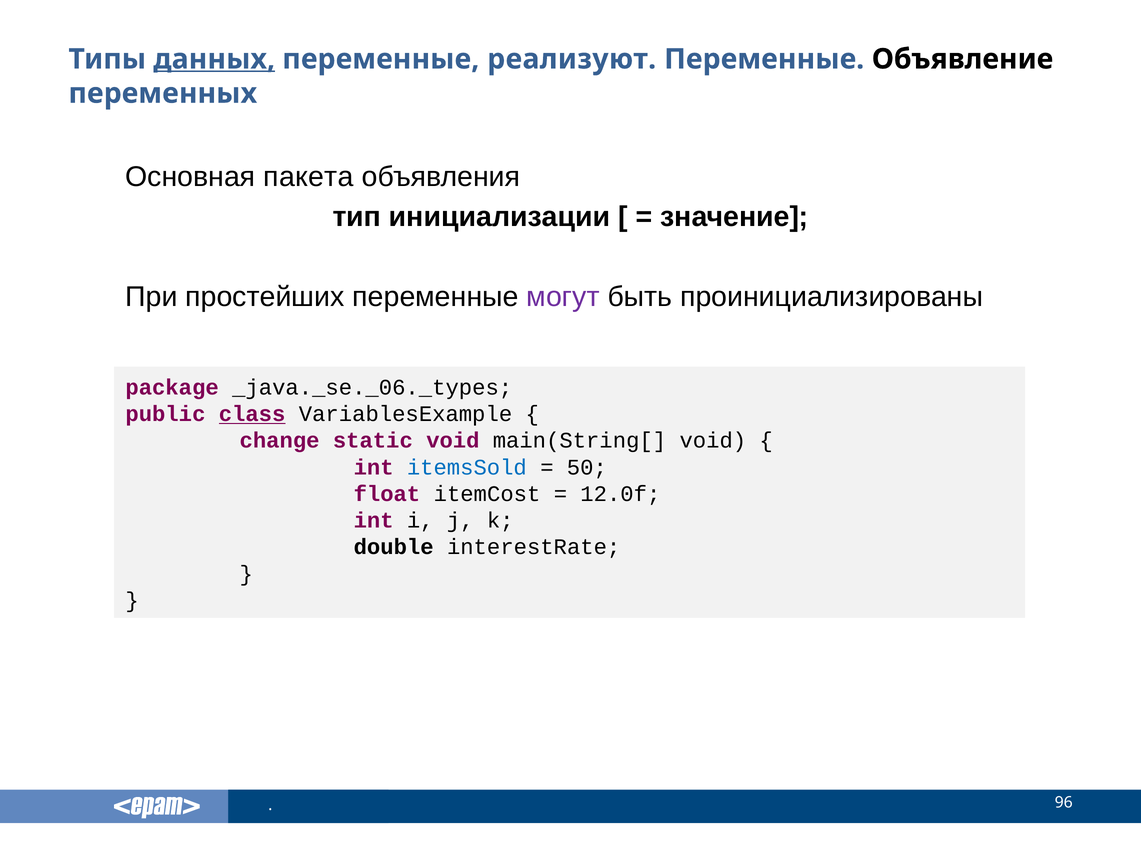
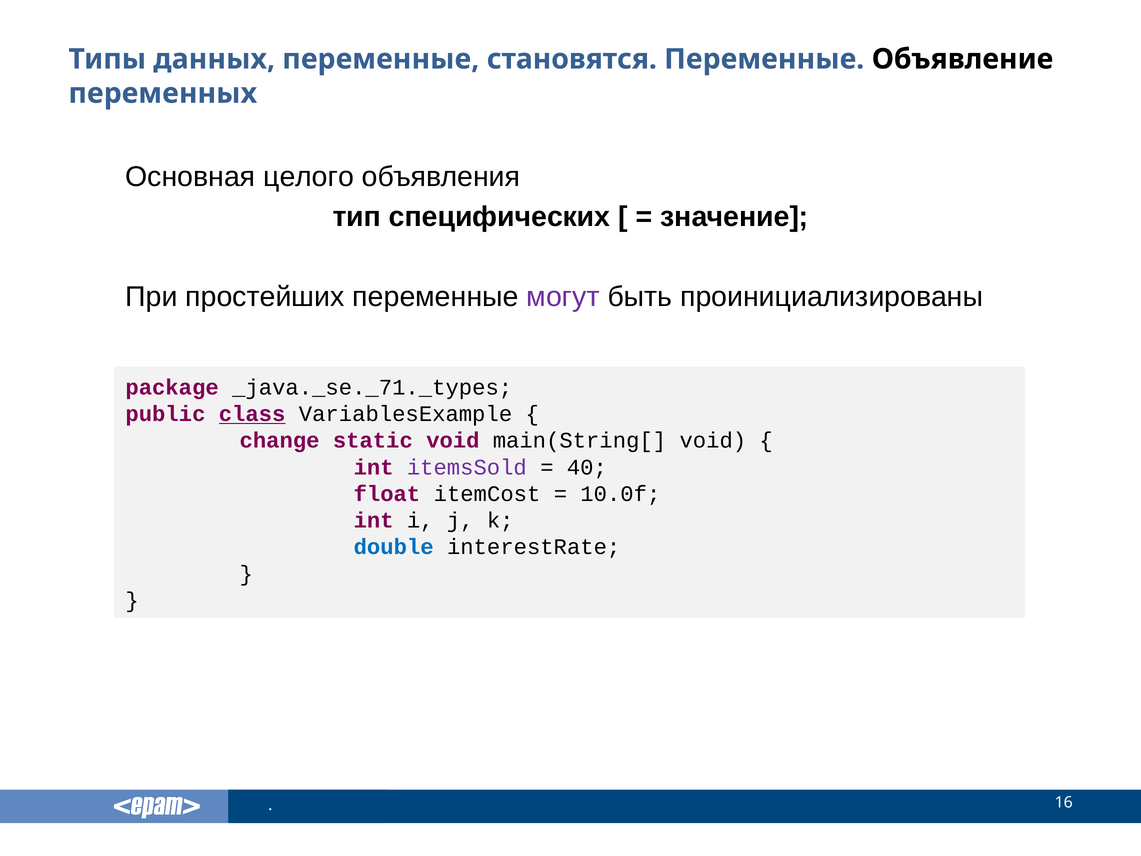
данных underline: present -> none
реализуют: реализуют -> становятся
пакета: пакета -> целого
инициализации: инициализации -> специфических
_java._se._06._types: _java._se._06._types -> _java._se._71._types
itemsSold colour: blue -> purple
50: 50 -> 40
12.0f: 12.0f -> 10.0f
double colour: black -> blue
96: 96 -> 16
